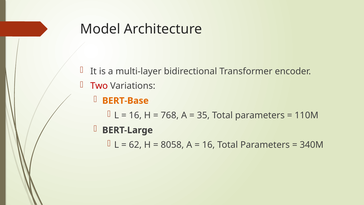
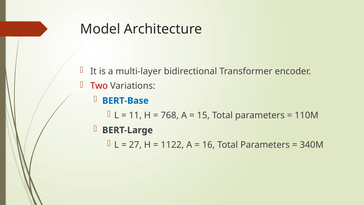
BERT-Base colour: orange -> blue
16 at (135, 115): 16 -> 11
35: 35 -> 15
62: 62 -> 27
8058: 8058 -> 1122
